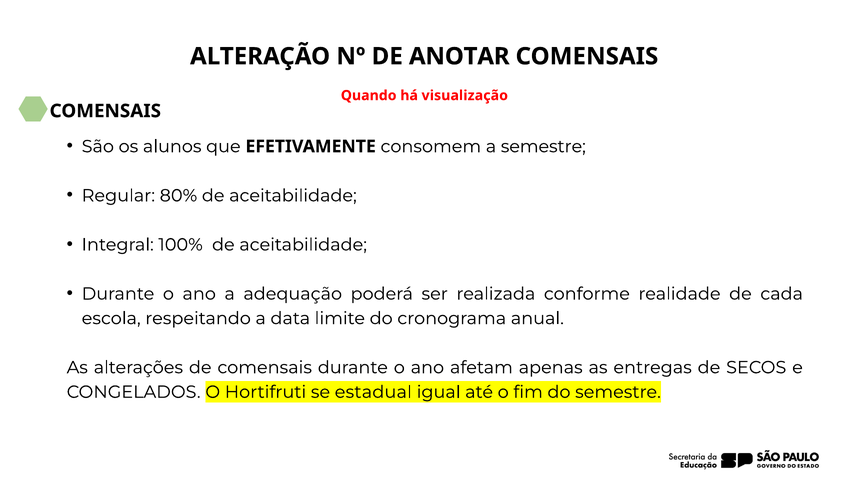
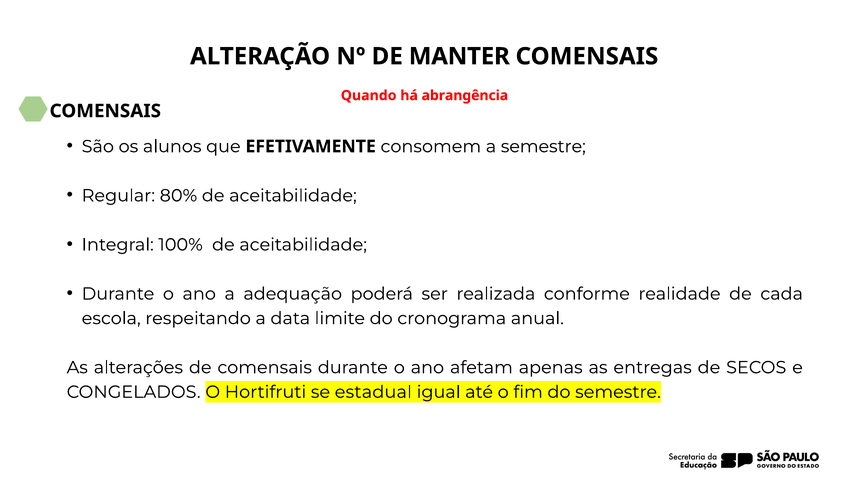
ANOTAR: ANOTAR -> MANTER
visualização: visualização -> abrangência
